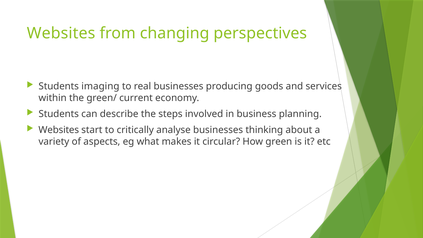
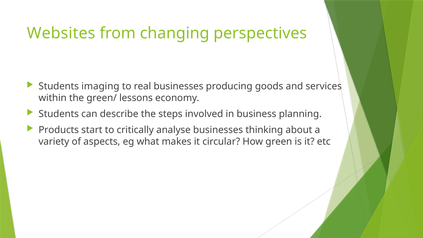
current: current -> lessons
Websites at (59, 130): Websites -> Products
